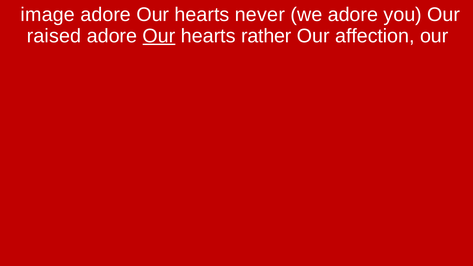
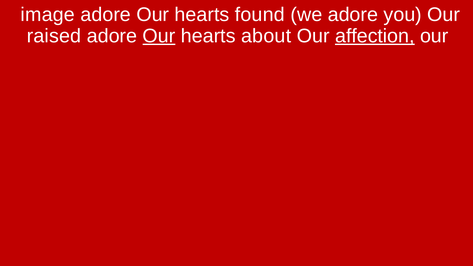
never: never -> found
rather: rather -> about
affection underline: none -> present
